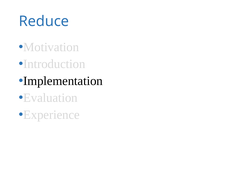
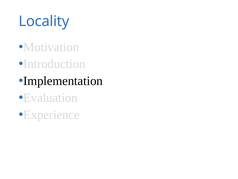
Reduce: Reduce -> Locality
